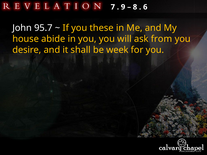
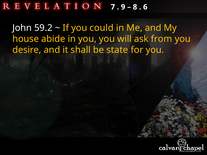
95.7: 95.7 -> 59.2
these: these -> could
week: week -> state
